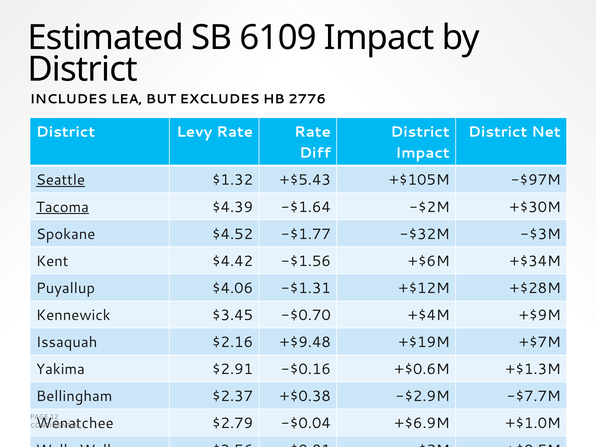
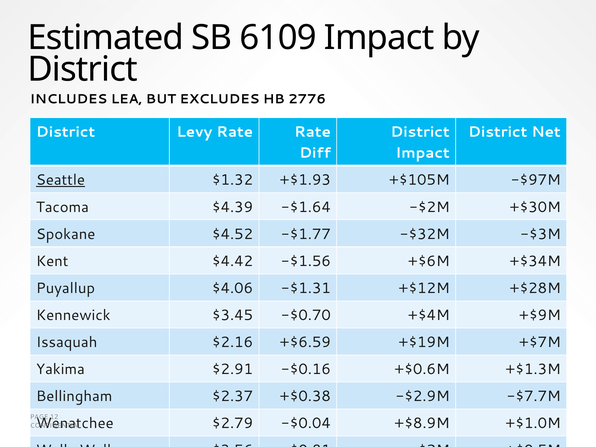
+$5.43: +$5.43 -> +$1.93
Tacoma underline: present -> none
+$9.48: +$9.48 -> +$6.59
+$6.9M: +$6.9M -> +$8.9M
